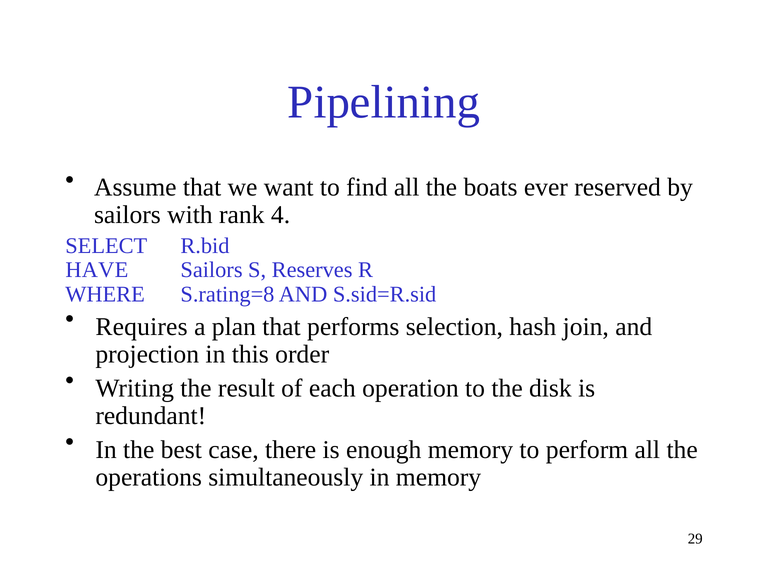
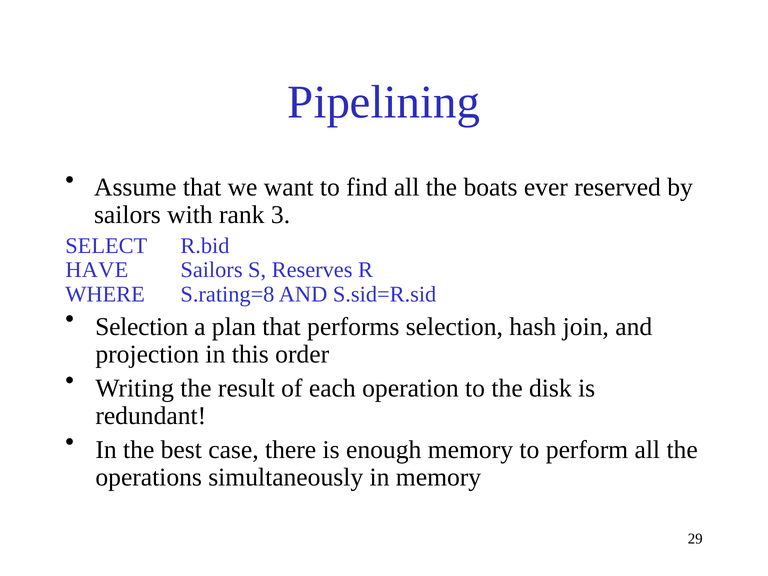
4: 4 -> 3
Requires at (142, 327): Requires -> Selection
